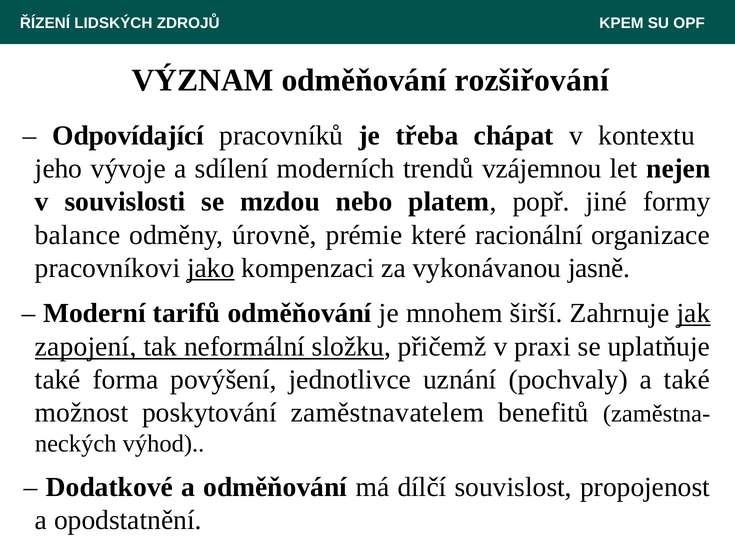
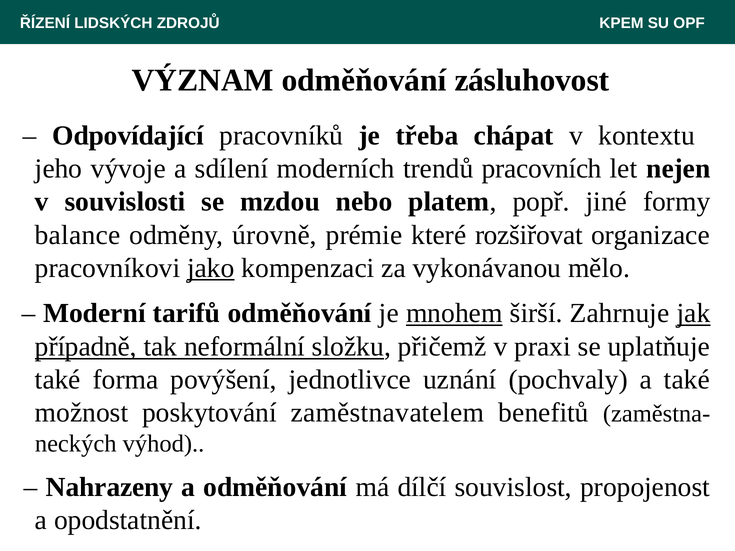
rozšiřování: rozšiřování -> zásluhovost
vzájemnou: vzájemnou -> pracovních
racionální: racionální -> rozšiřovat
jasně: jasně -> mělo
mnohem underline: none -> present
zapojení: zapojení -> případně
Dodatkové: Dodatkové -> Nahrazeny
